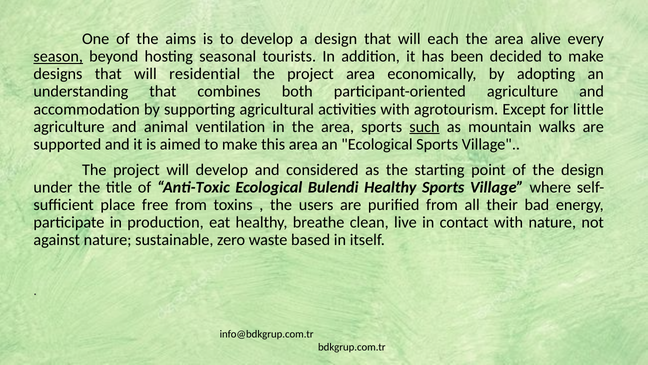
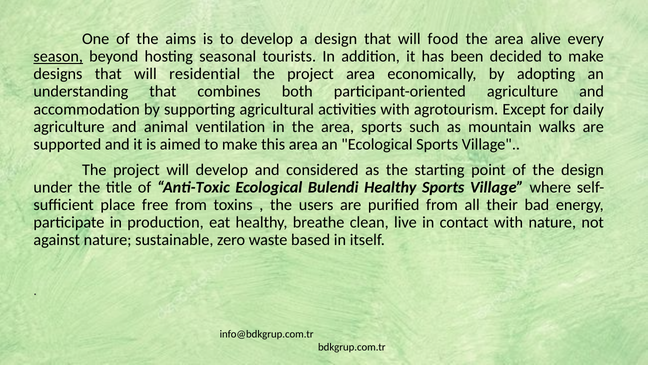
each: each -> food
little: little -> daily
such underline: present -> none
